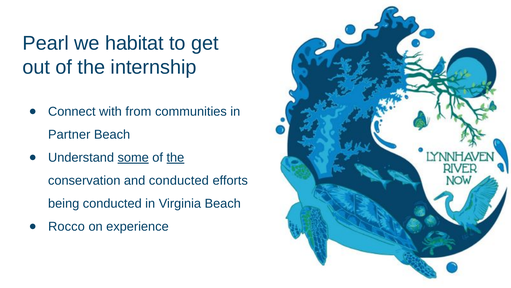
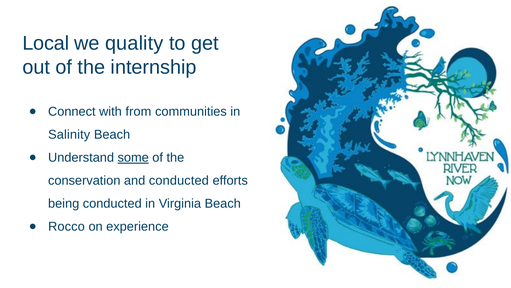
Pearl: Pearl -> Local
habitat: habitat -> quality
Partner: Partner -> Salinity
the at (175, 157) underline: present -> none
